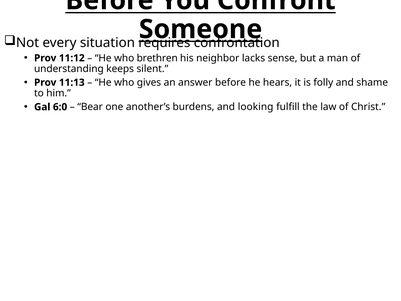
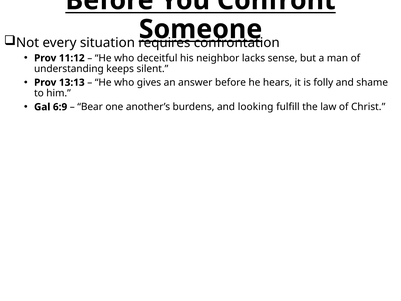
brethren: brethren -> deceitful
11:13: 11:13 -> 13:13
6:0: 6:0 -> 6:9
